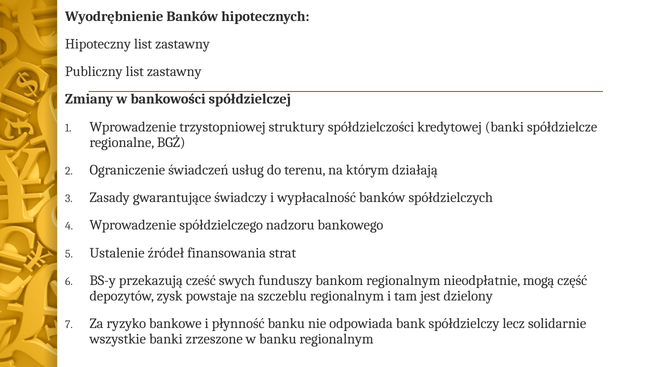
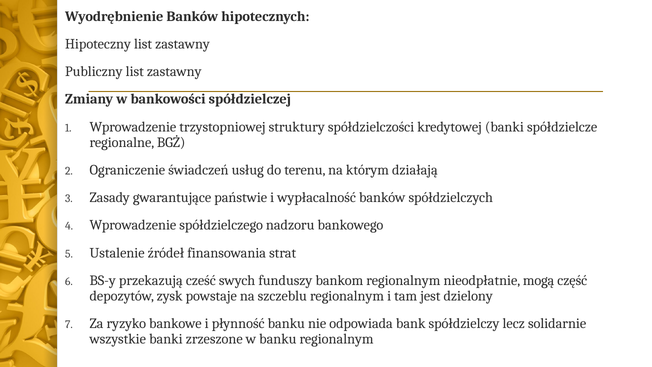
świadczy: świadczy -> państwie
